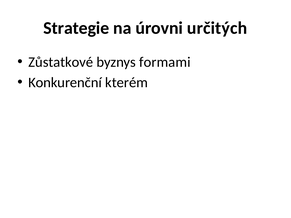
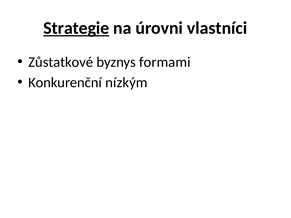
Strategie underline: none -> present
určitých: určitých -> vlastníci
kterém: kterém -> nízkým
